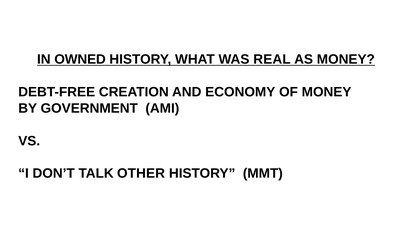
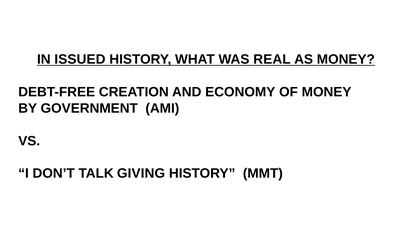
OWNED: OWNED -> ISSUED
OTHER: OTHER -> GIVING
